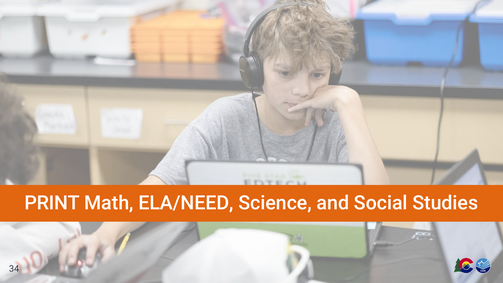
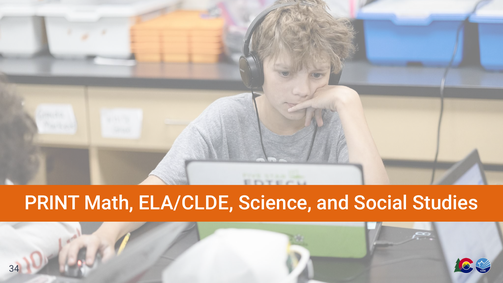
ELA/NEED: ELA/NEED -> ELA/CLDE
